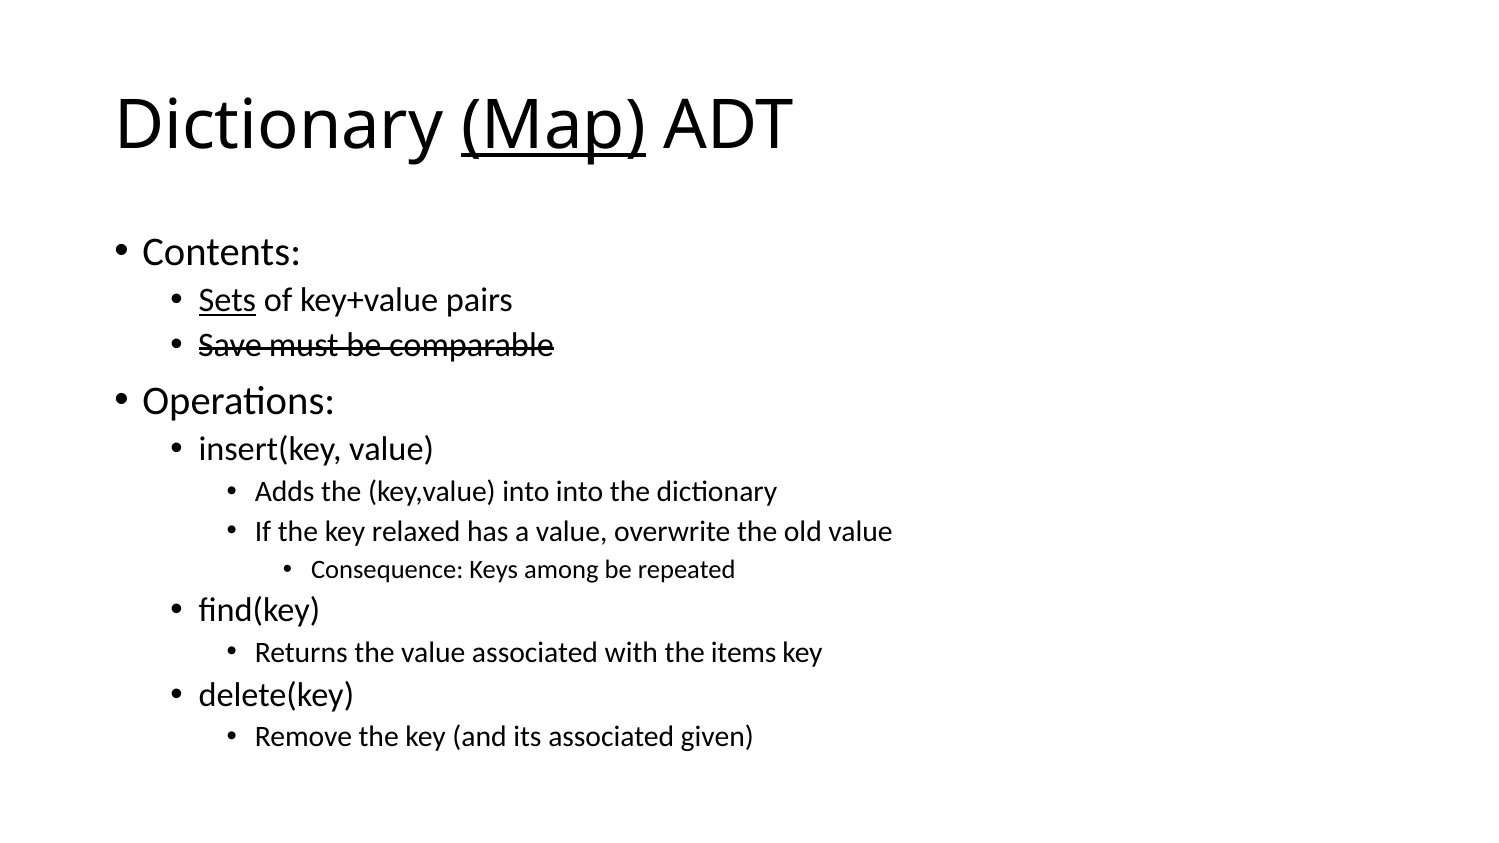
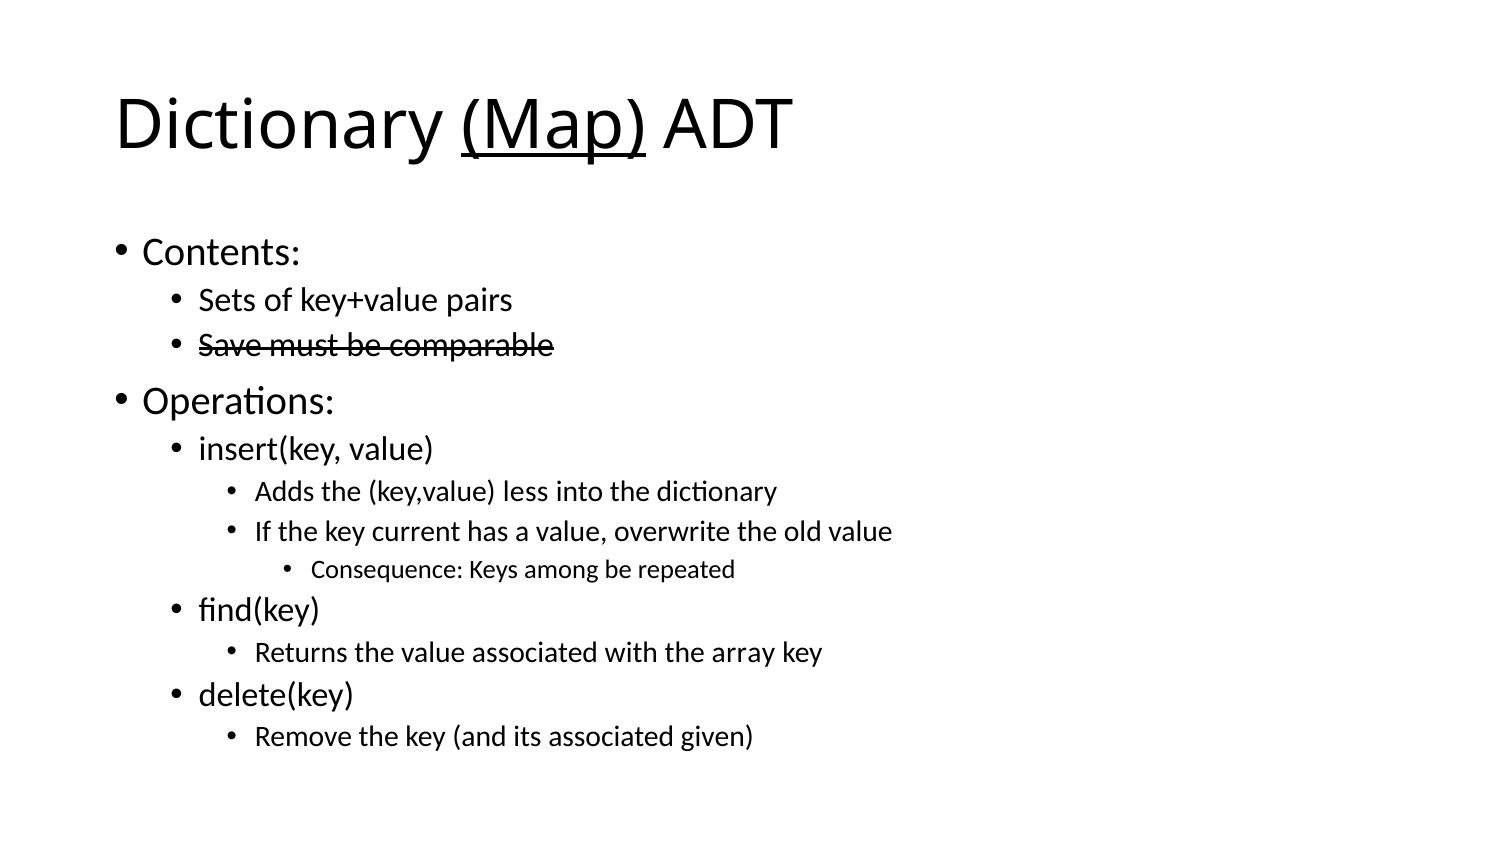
Sets underline: present -> none
key,value into: into -> less
relaxed: relaxed -> current
items: items -> array
